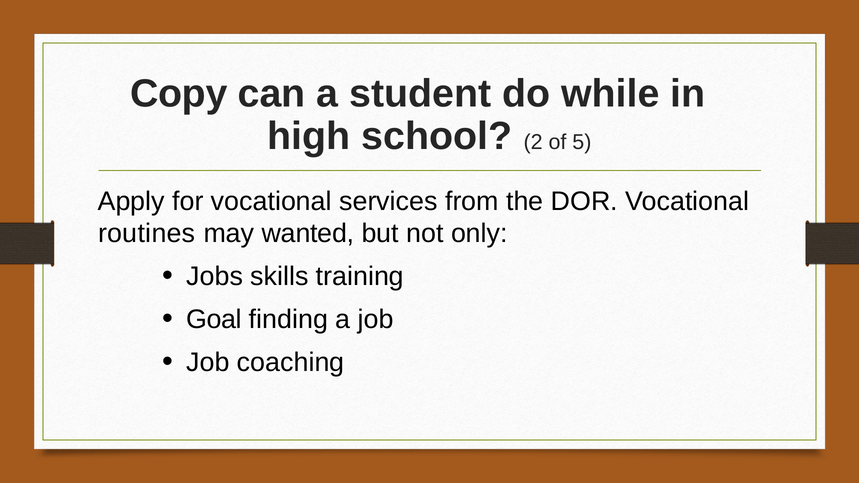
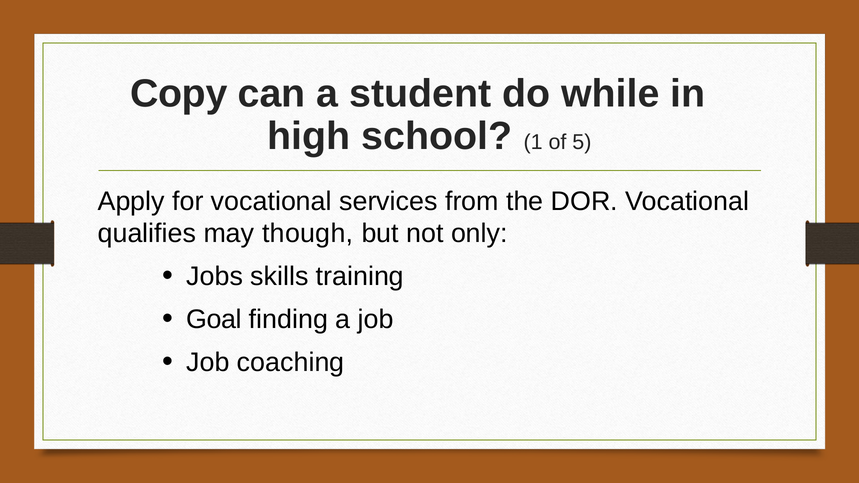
2: 2 -> 1
routines: routines -> qualifies
wanted: wanted -> though
